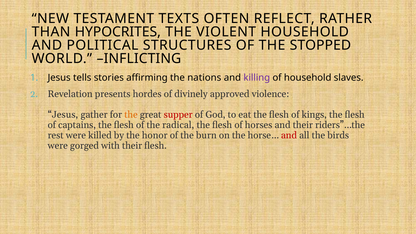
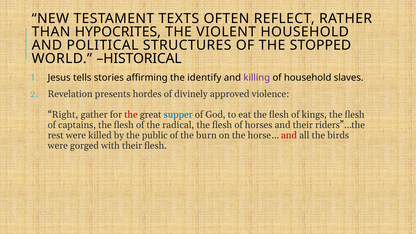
INFLICTING: INFLICTING -> HISTORICAL
nations: nations -> identify
Jesus at (63, 115): Jesus -> Right
the at (131, 115) colour: orange -> red
supper colour: red -> blue
honor: honor -> public
